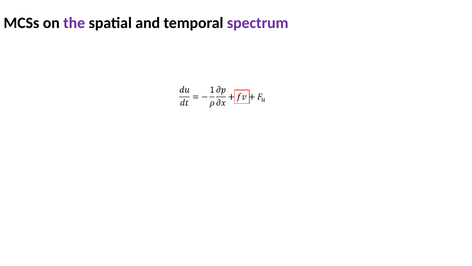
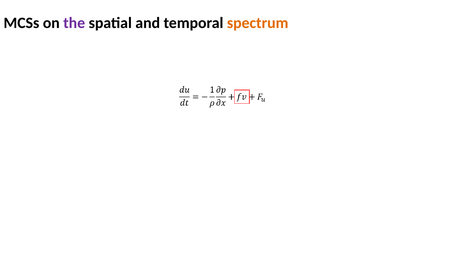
spectrum colour: purple -> orange
